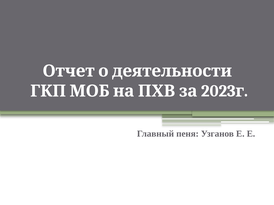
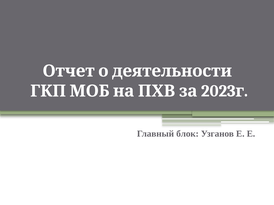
пеня: пеня -> блок
